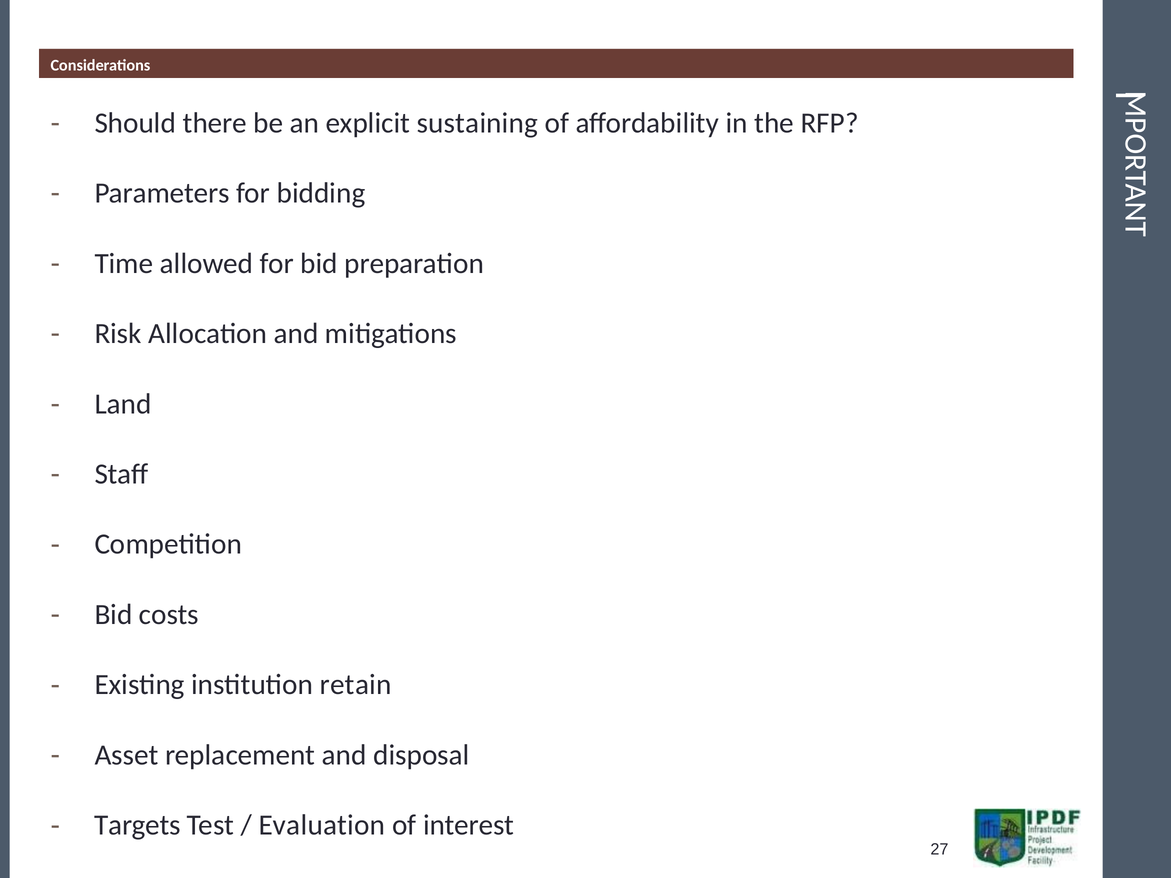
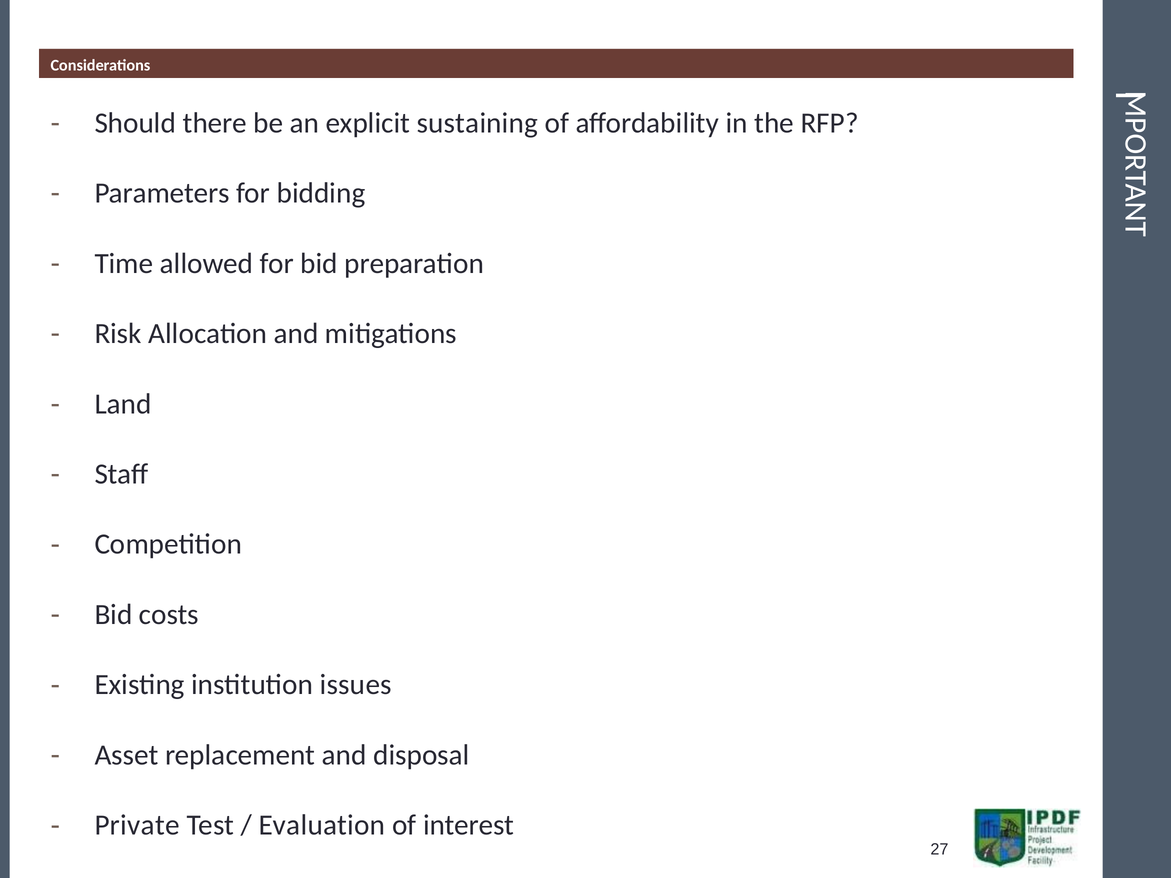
retain: retain -> issues
Targets: Targets -> Private
